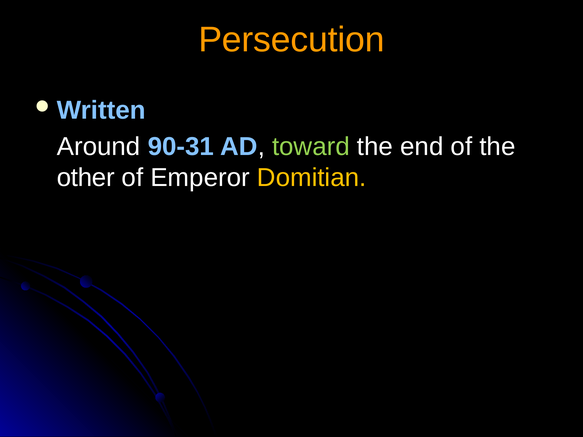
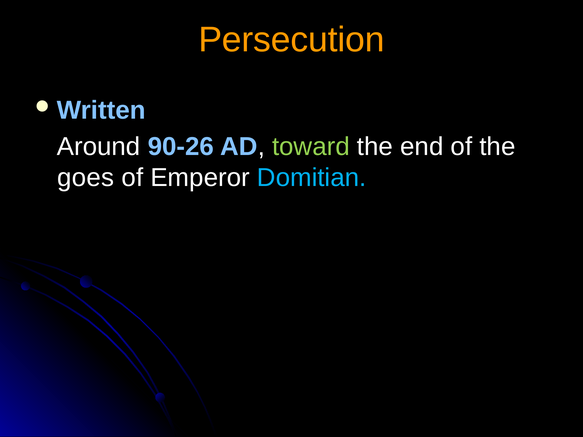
90-31: 90-31 -> 90-26
other: other -> goes
Domitian colour: yellow -> light blue
